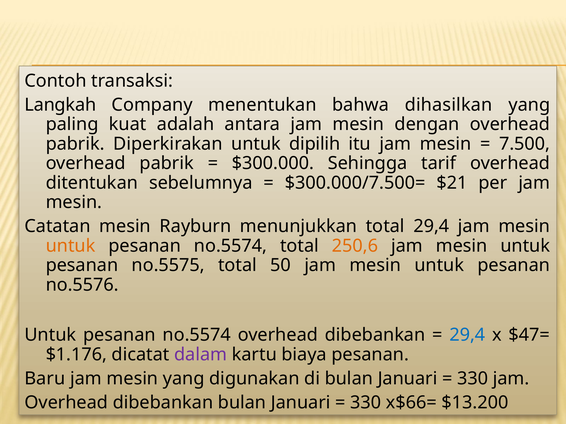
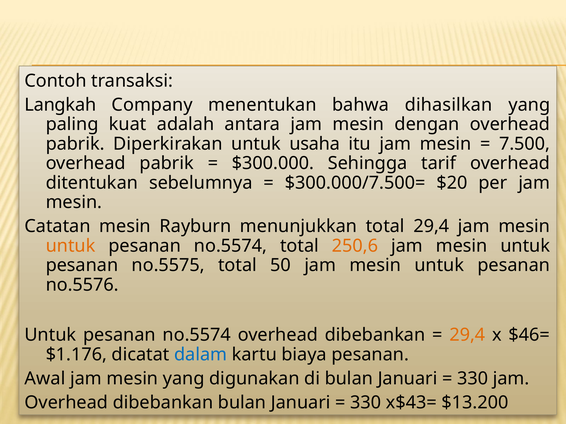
dipilih: dipilih -> usaha
$21: $21 -> $20
29,4 at (467, 335) colour: blue -> orange
$47=: $47= -> $46=
dalam colour: purple -> blue
Baru: Baru -> Awal
x$66=: x$66= -> x$43=
